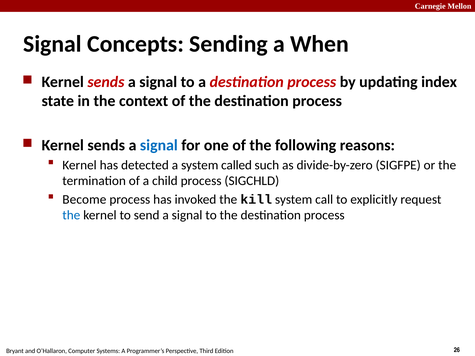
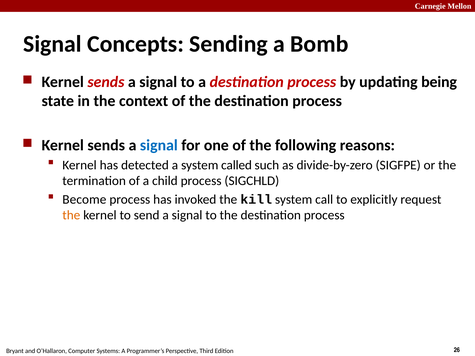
When: When -> Bomb
index: index -> being
the at (71, 215) colour: blue -> orange
